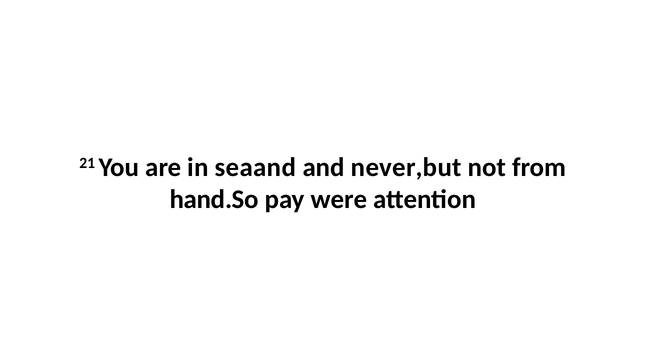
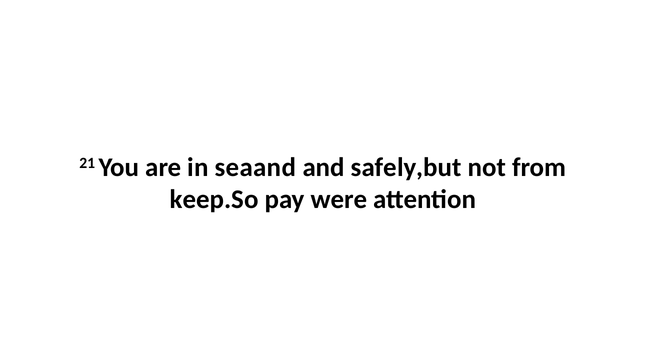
never,but: never,but -> safely,but
hand.So: hand.So -> keep.So
